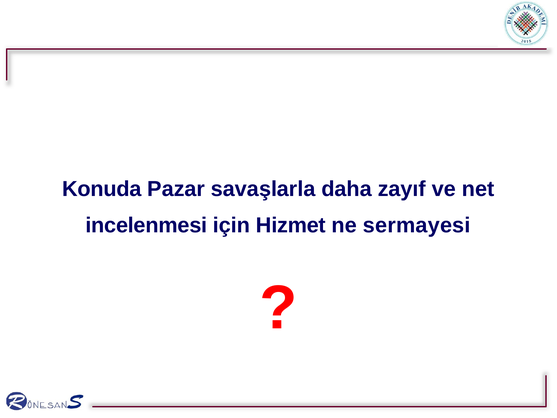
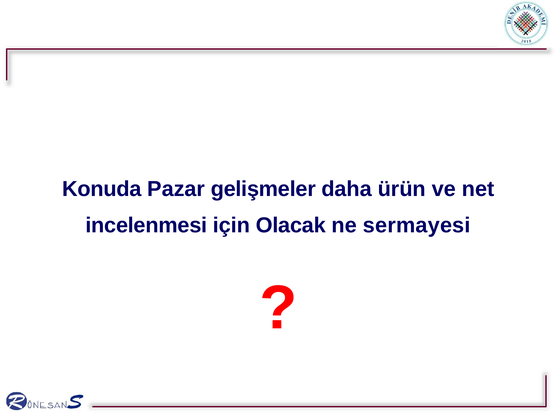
savaşlarla: savaşlarla -> gelişmeler
zayıf: zayıf -> ürün
Hizmet: Hizmet -> Olacak
